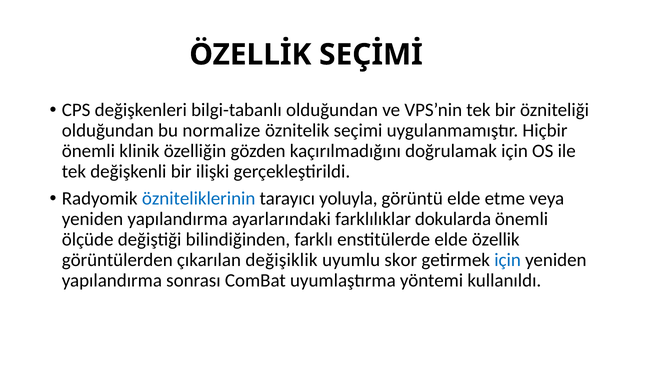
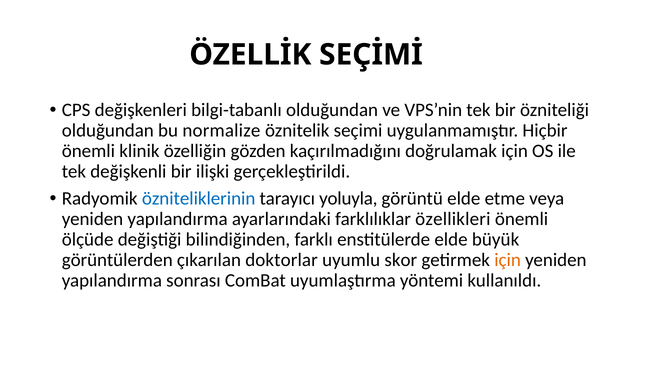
dokularda: dokularda -> özellikleri
özellik: özellik -> büyük
değişiklik: değişiklik -> doktorlar
için at (508, 260) colour: blue -> orange
